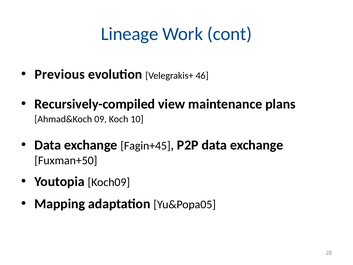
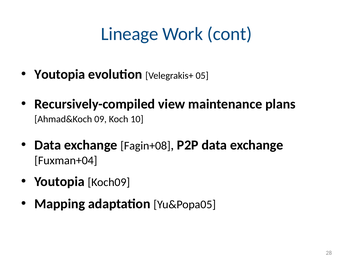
Previous at (60, 74): Previous -> Youtopia
46: 46 -> 05
Fagin+45: Fagin+45 -> Fagin+08
Fuxman+50: Fuxman+50 -> Fuxman+04
